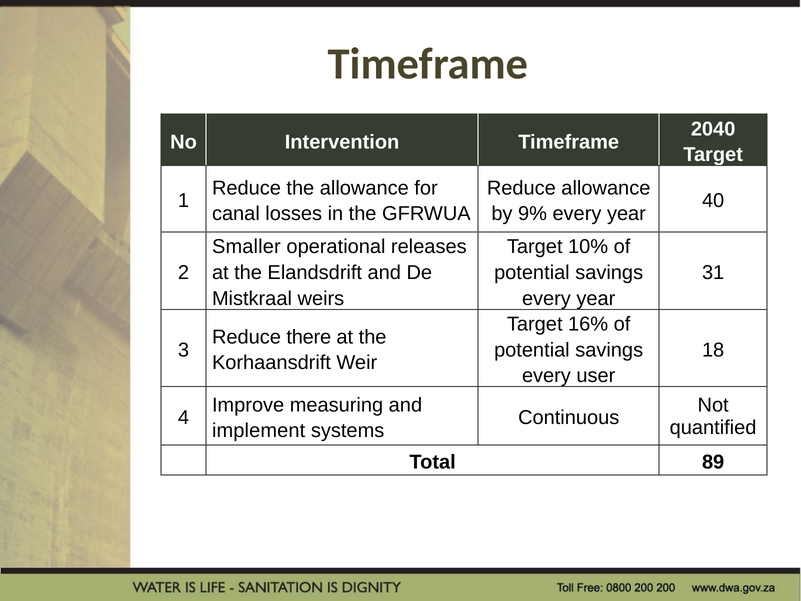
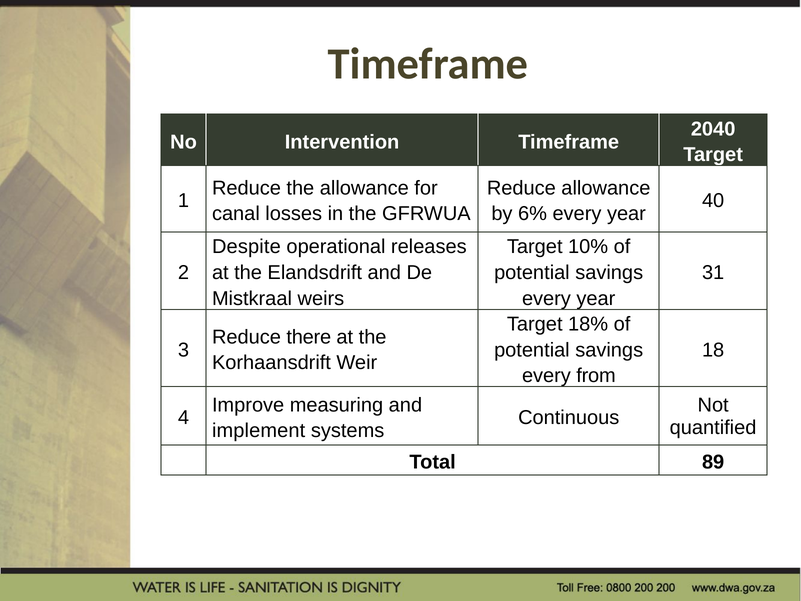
9%: 9% -> 6%
Smaller: Smaller -> Despite
16%: 16% -> 18%
user: user -> from
